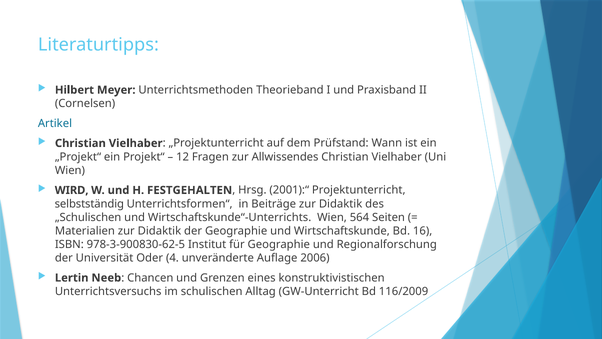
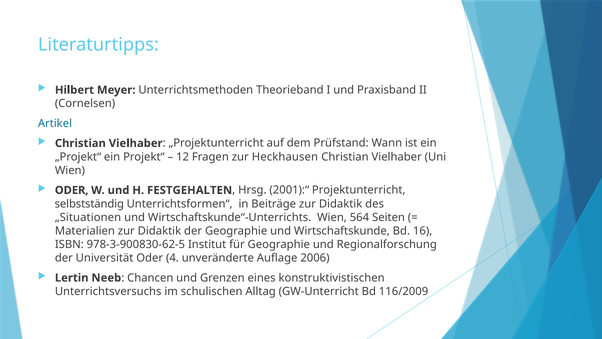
Allwissendes: Allwissendes -> Heckhausen
WIRD at (72, 190): WIRD -> ODER
„Schulischen: „Schulischen -> „Situationen
